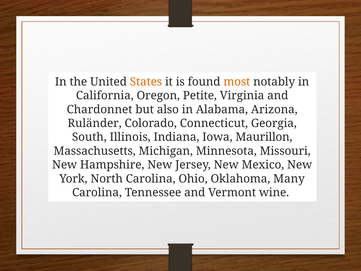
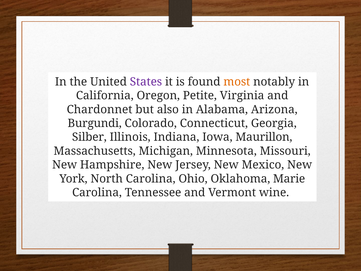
States colour: orange -> purple
Ruländer: Ruländer -> Burgundi
South: South -> Silber
Many: Many -> Marie
